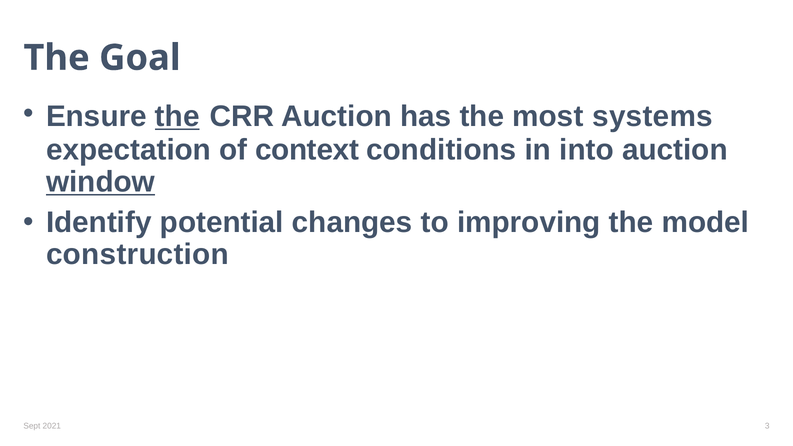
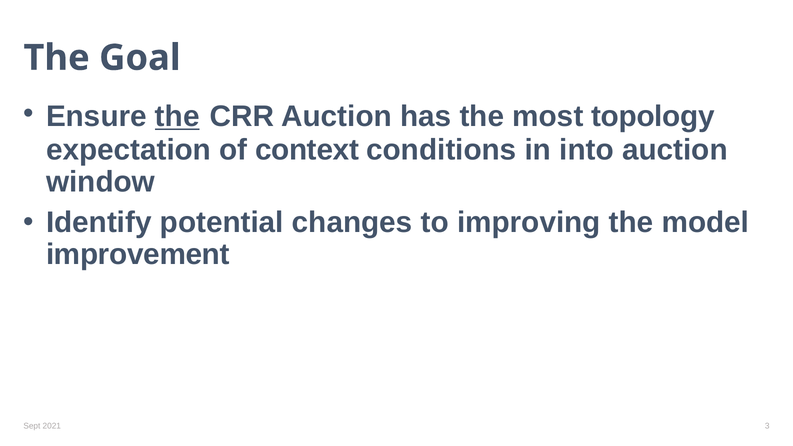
systems: systems -> topology
window underline: present -> none
construction: construction -> improvement
